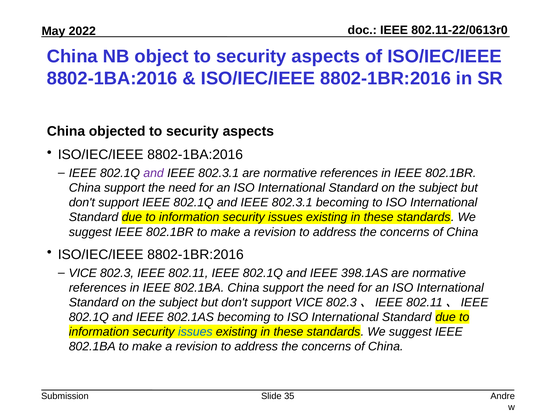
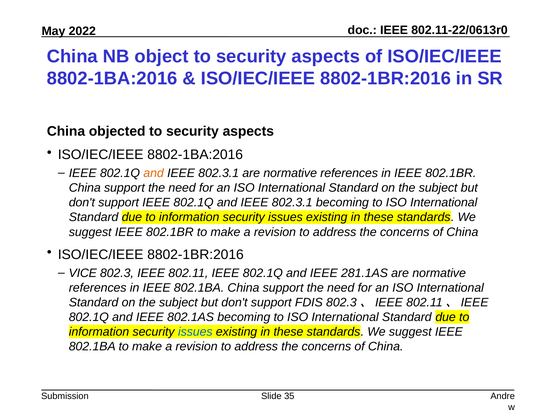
and at (154, 173) colour: purple -> orange
398.1AS: 398.1AS -> 281.1AS
support VICE: VICE -> FDIS
